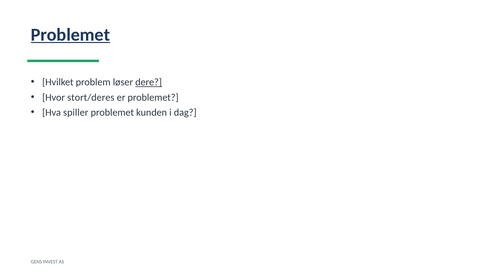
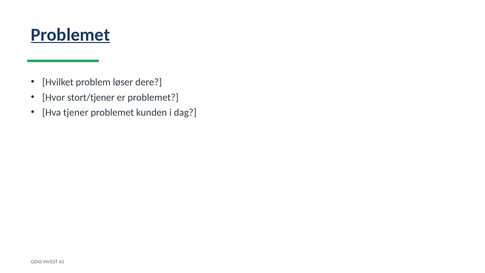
dere underline: present -> none
stort/deres: stort/deres -> stort/tjener
spiller: spiller -> tjener
